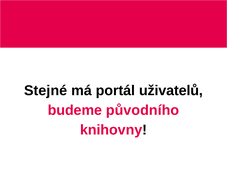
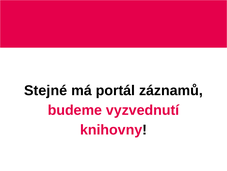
uživatelů: uživatelů -> záznamů
původního: původního -> vyzvednutí
